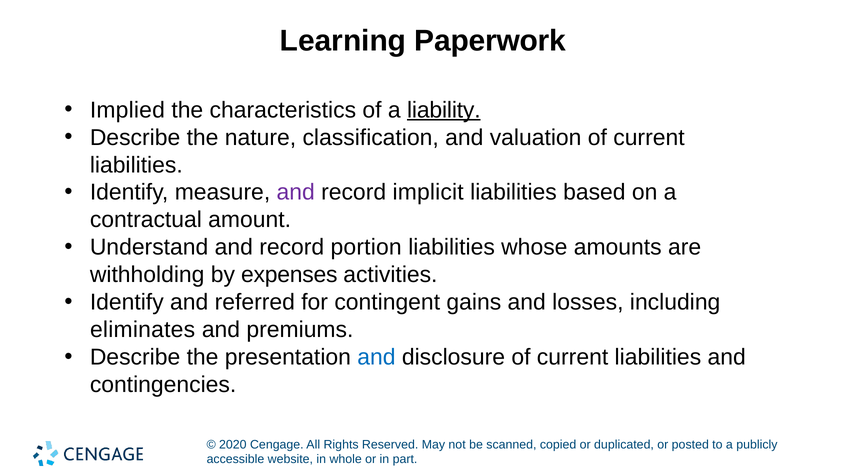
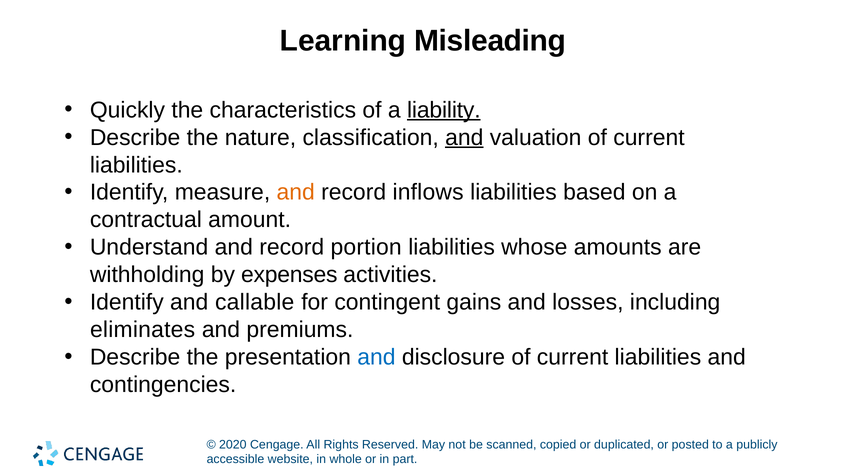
Paperwork: Paperwork -> Misleading
Implied: Implied -> Quickly
and at (464, 137) underline: none -> present
and at (296, 192) colour: purple -> orange
implicit: implicit -> inflows
referred: referred -> callable
